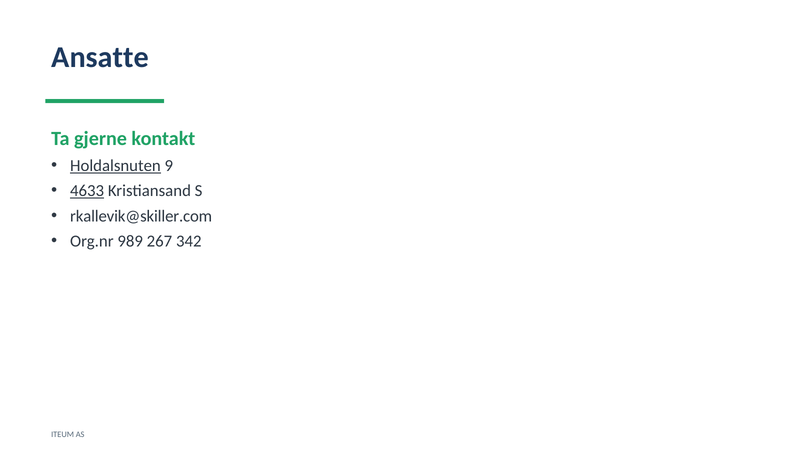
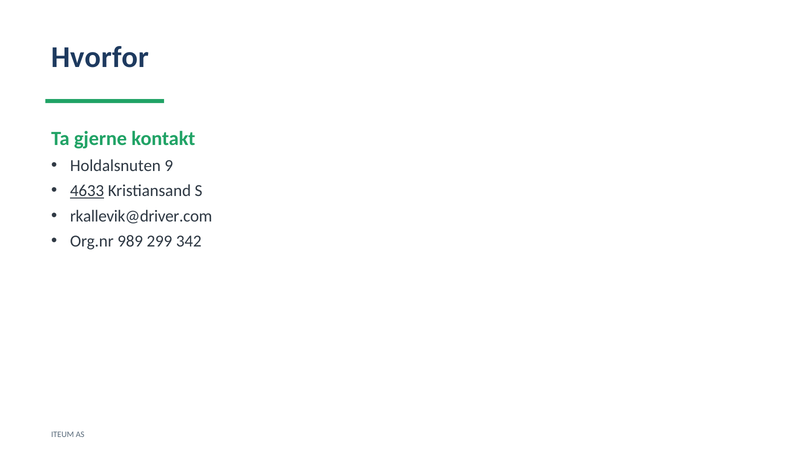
Ansatte: Ansatte -> Hvorfor
Holdalsnuten underline: present -> none
rkallevik@skiller.com: rkallevik@skiller.com -> rkallevik@driver.com
267: 267 -> 299
